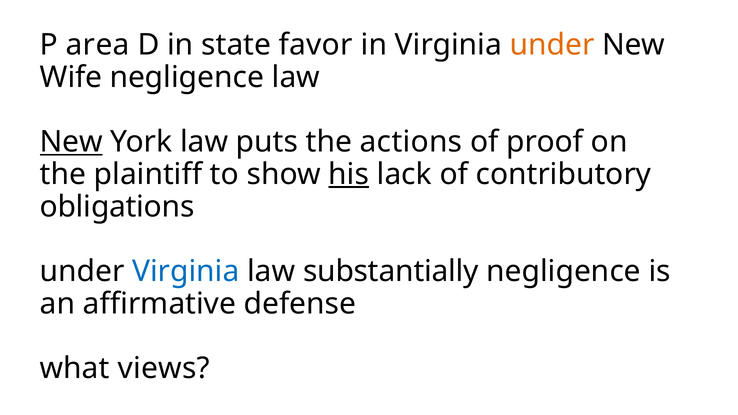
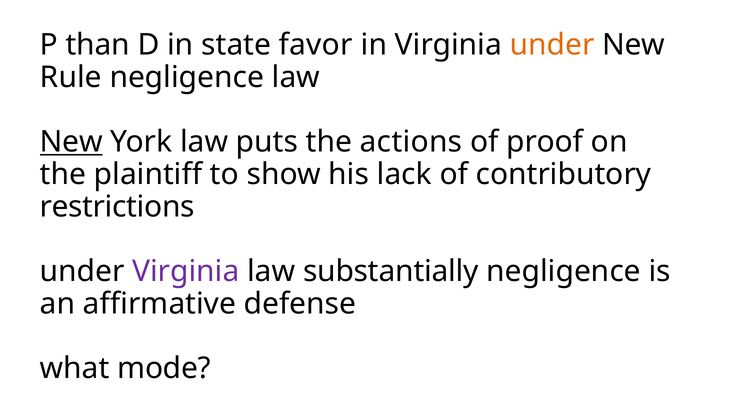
area: area -> than
Wife: Wife -> Rule
his underline: present -> none
obligations: obligations -> restrictions
Virginia at (186, 271) colour: blue -> purple
views: views -> mode
